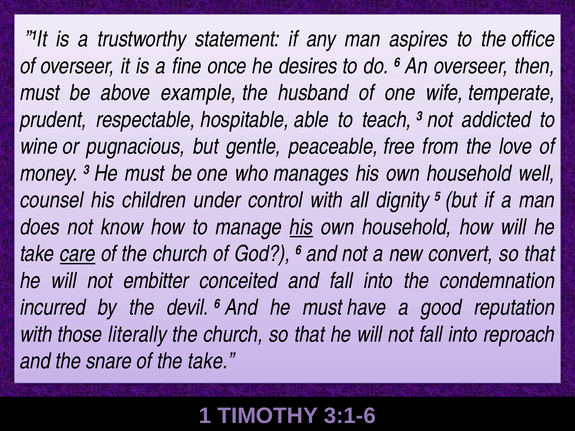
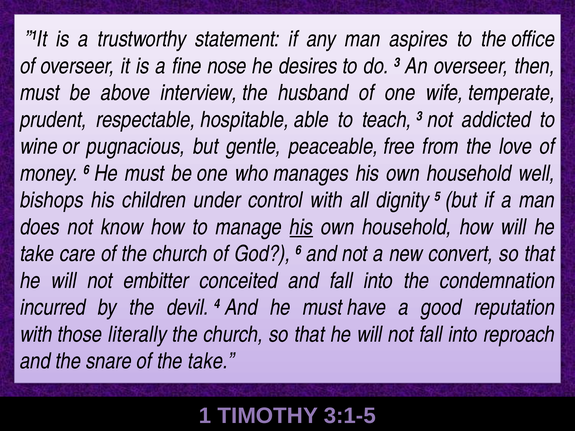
once: once -> nose
do 6: 6 -> 3
example: example -> interview
money 3: 3 -> 6
counsel: counsel -> bishops
care underline: present -> none
devil 6: 6 -> 4
3:1-6: 3:1-6 -> 3:1-5
